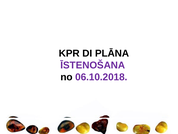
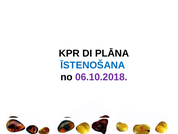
ĪSTENOŠANA colour: purple -> blue
